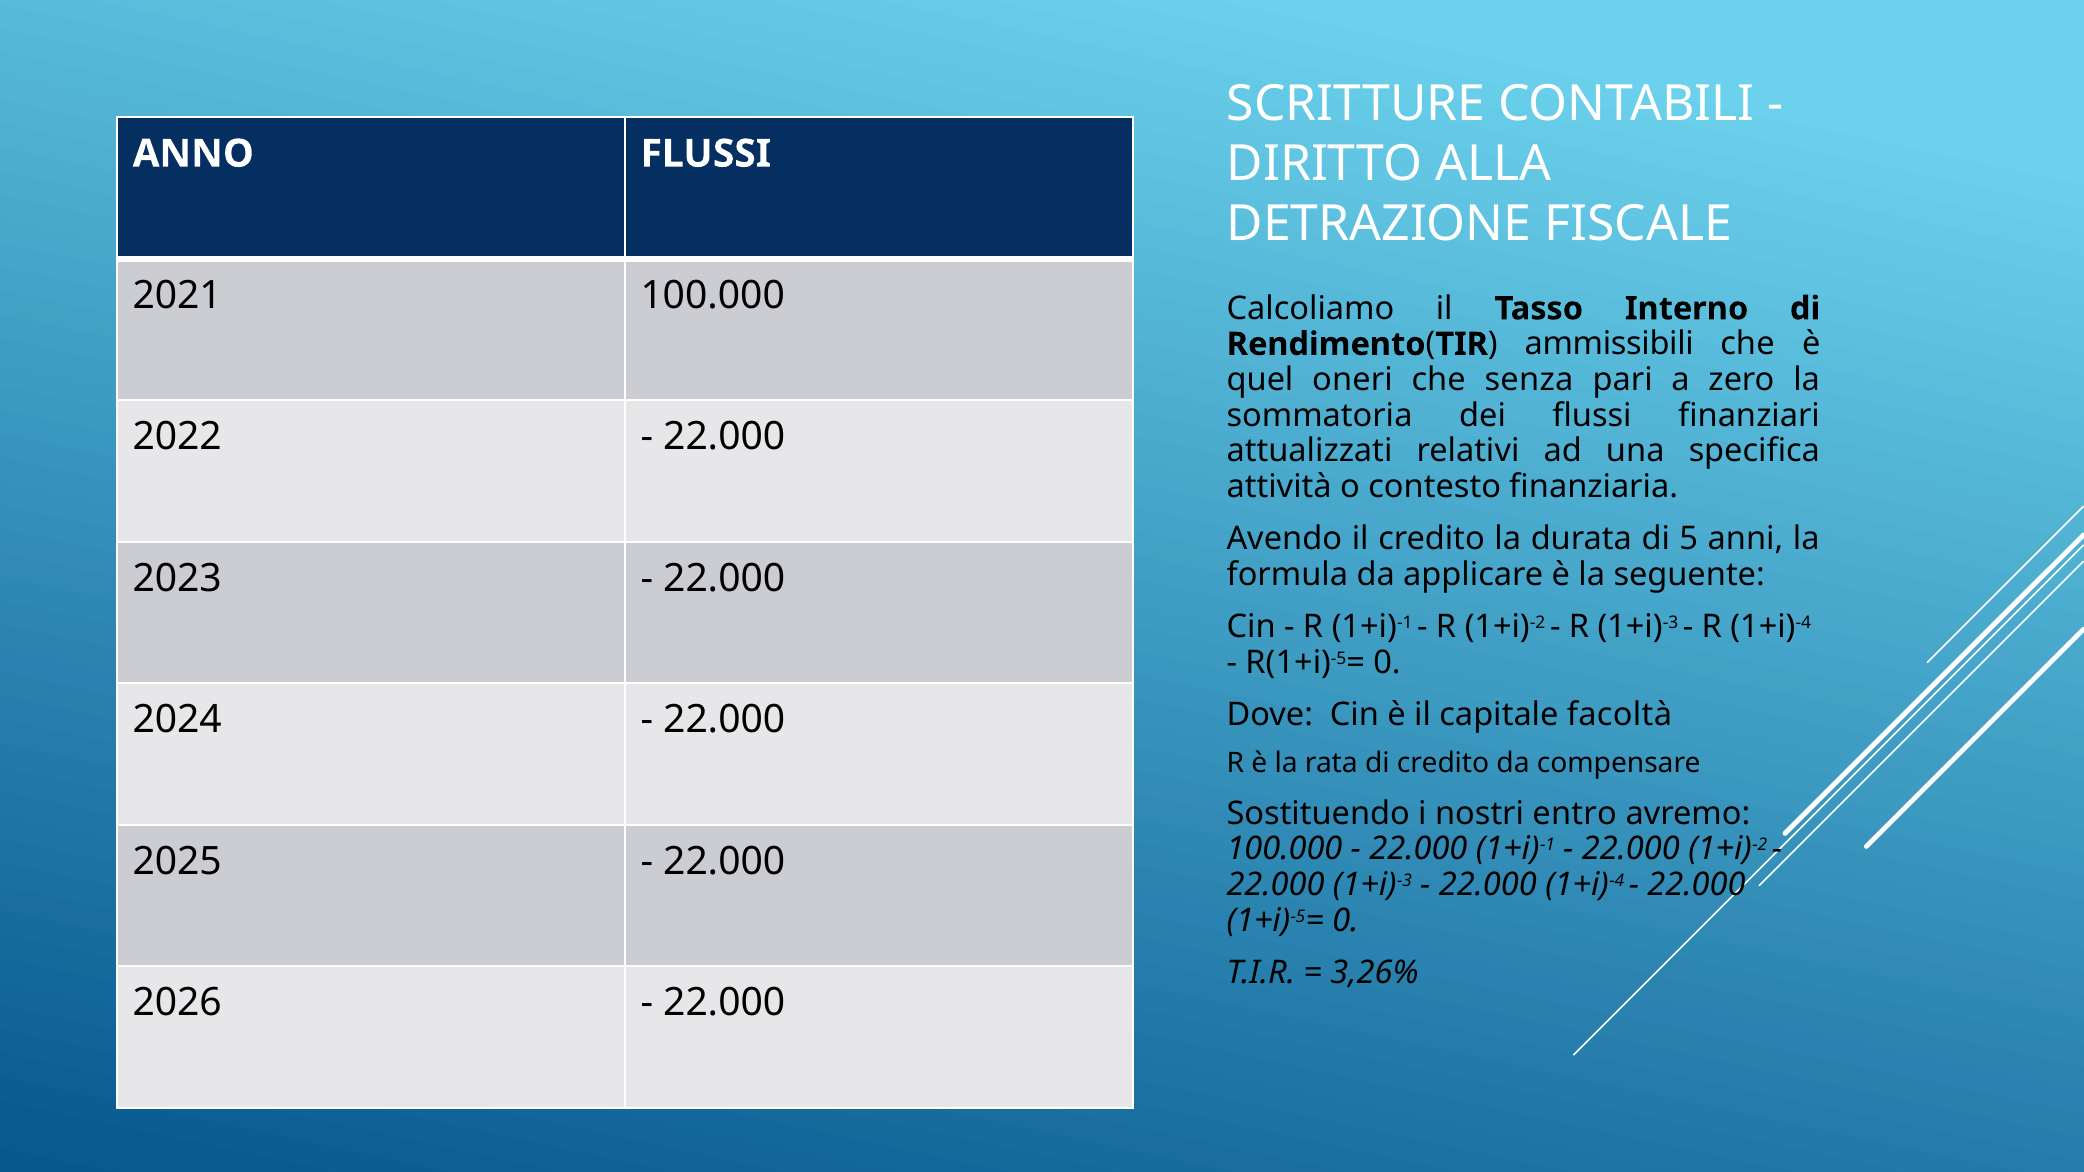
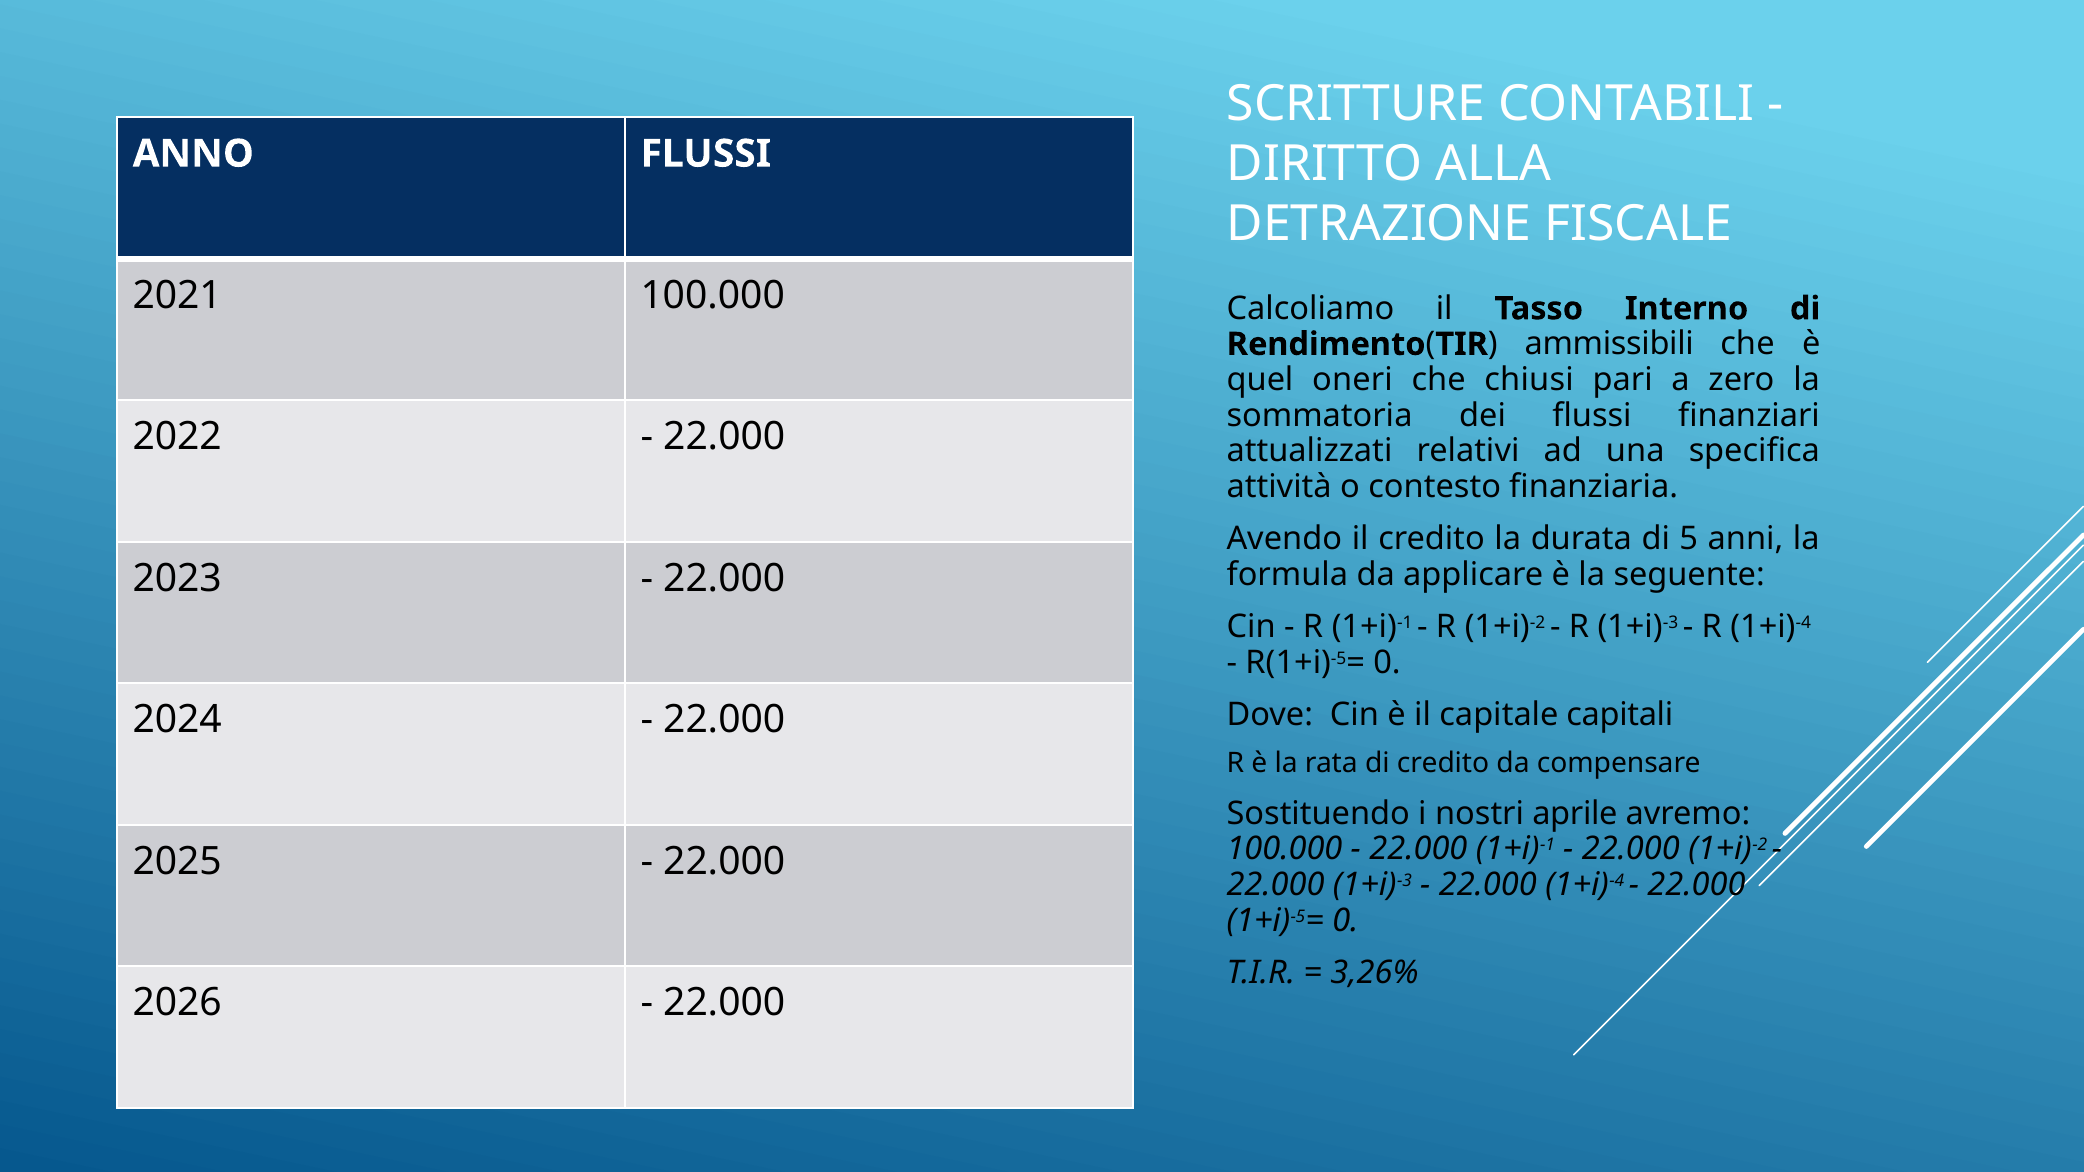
senza: senza -> chiusi
facoltà: facoltà -> capitali
entro: entro -> aprile
